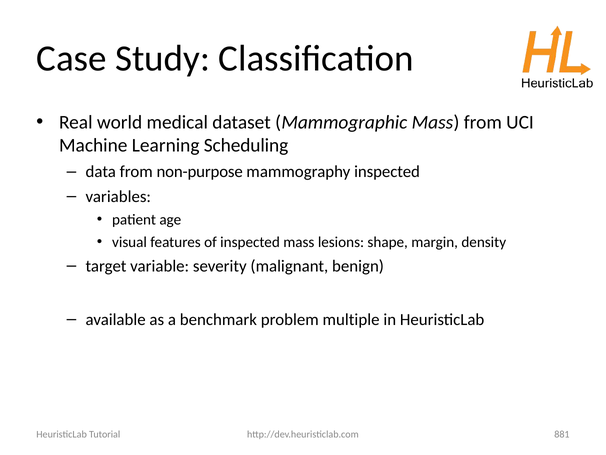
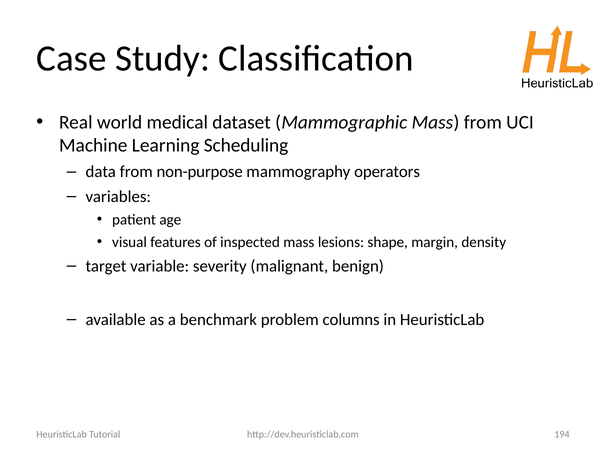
mammography inspected: inspected -> operators
multiple: multiple -> columns
881: 881 -> 194
